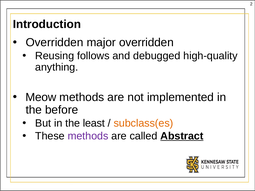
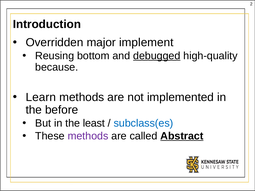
major overridden: overridden -> implement
follows: follows -> bottom
debugged underline: none -> present
anything: anything -> because
Meow: Meow -> Learn
subclass(es colour: orange -> blue
